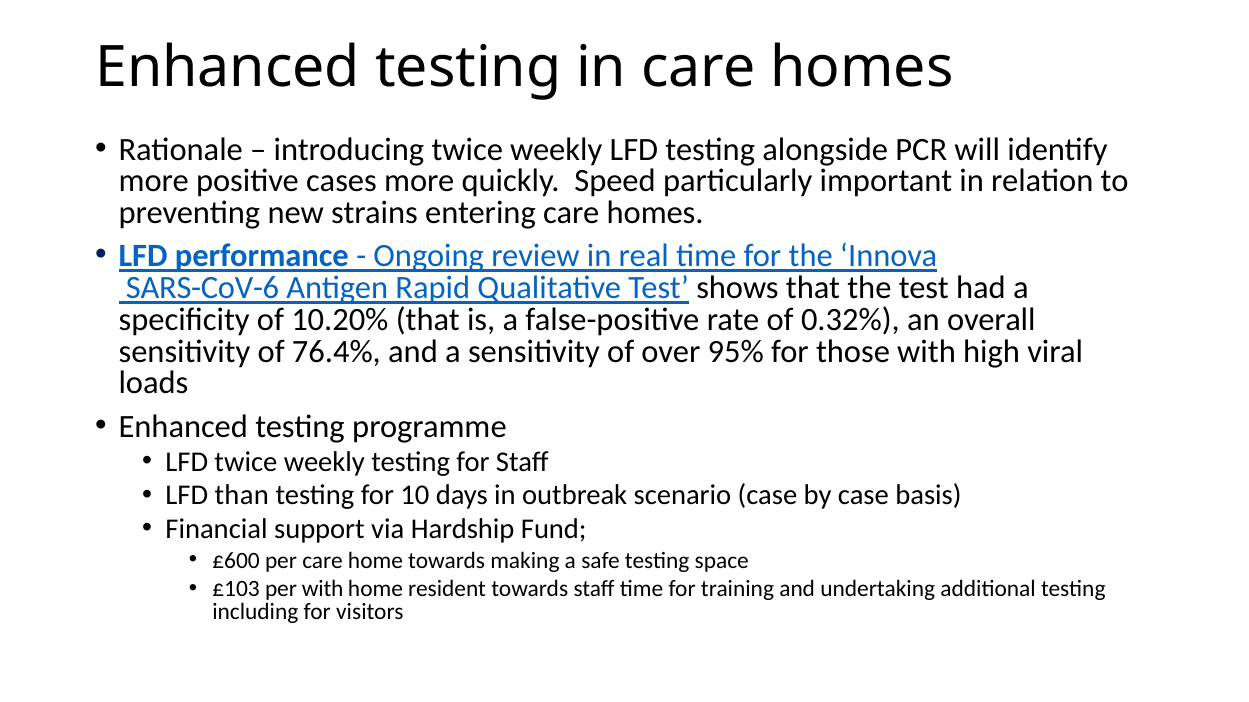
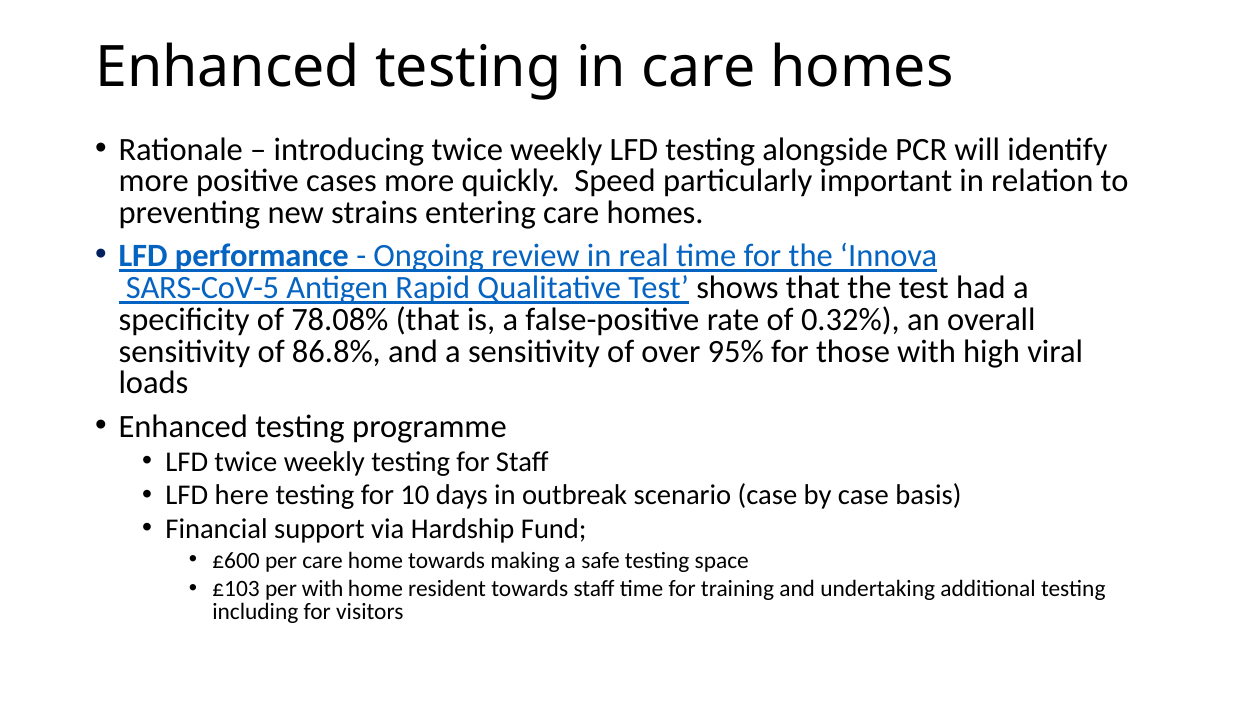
SARS-CoV-6: SARS-CoV-6 -> SARS-CoV-5
10.20%: 10.20% -> 78.08%
76.4%: 76.4% -> 86.8%
than: than -> here
